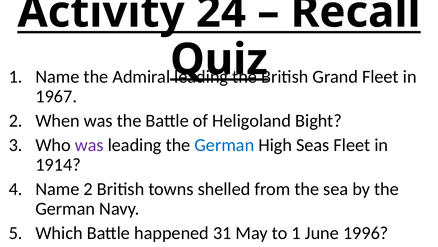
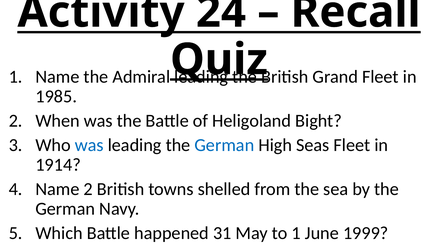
1967: 1967 -> 1985
was at (89, 145) colour: purple -> blue
1996: 1996 -> 1999
